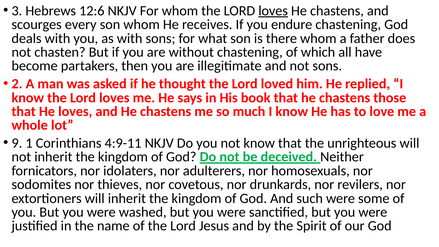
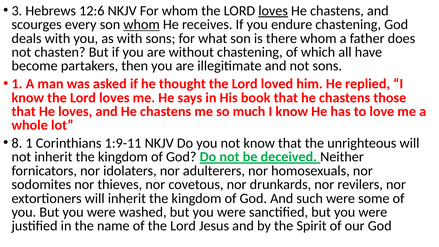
whom at (142, 25) underline: none -> present
2 at (17, 84): 2 -> 1
9: 9 -> 8
4:9-11: 4:9-11 -> 1:9-11
